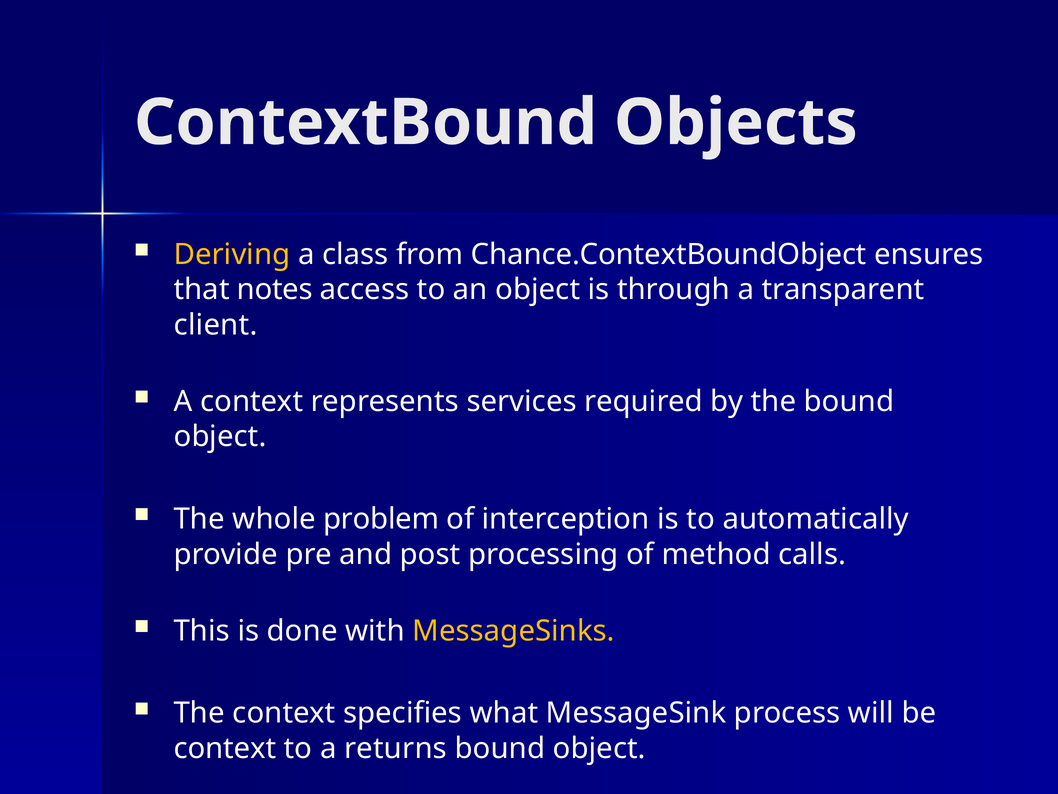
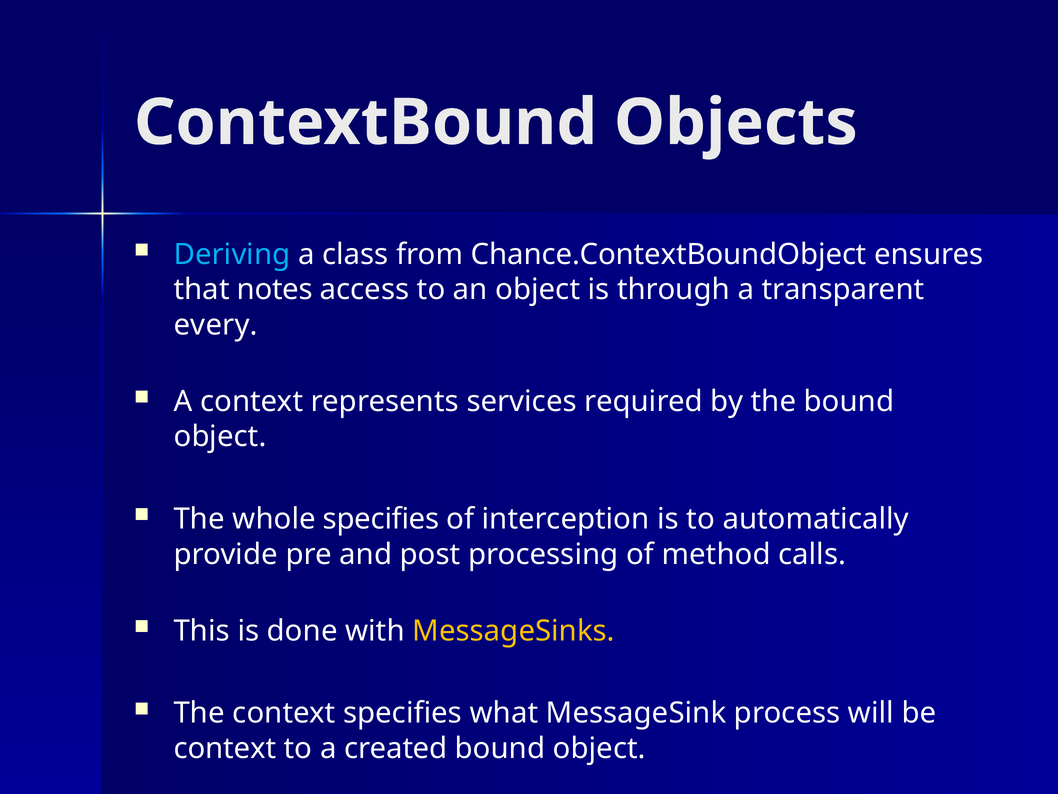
Deriving colour: yellow -> light blue
client: client -> every
whole problem: problem -> specifies
returns: returns -> created
